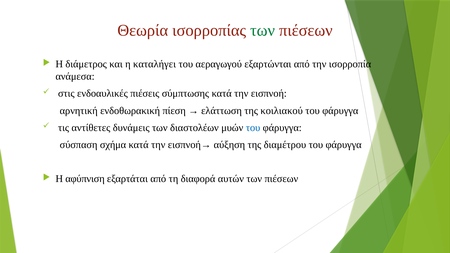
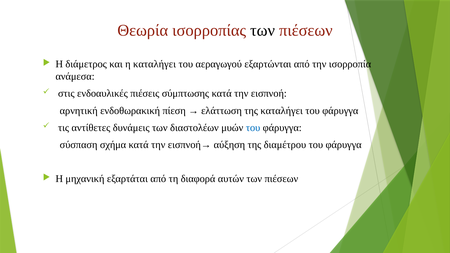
των at (263, 31) colour: green -> black
της κοιλιακού: κοιλιακού -> καταλήγει
αφύπνιση: αφύπνιση -> μηχανική
